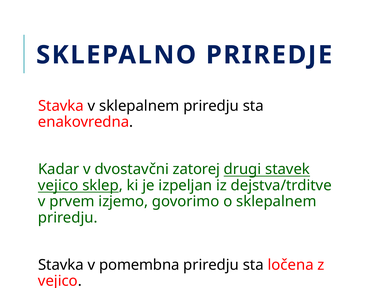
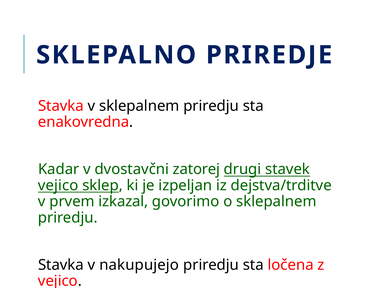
izjemo: izjemo -> izkazal
pomembna: pomembna -> nakupujejo
